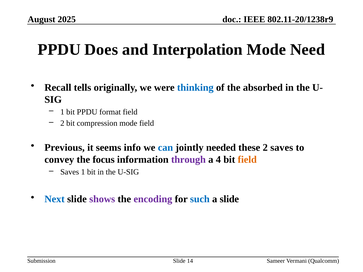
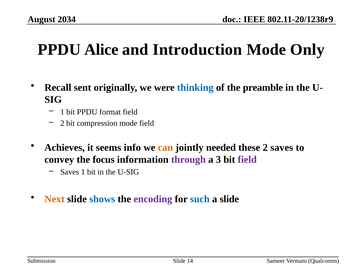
2025: 2025 -> 2034
Does: Does -> Alice
Interpolation: Interpolation -> Introduction
Need: Need -> Only
tells: tells -> sent
absorbed: absorbed -> preamble
Previous: Previous -> Achieves
can colour: blue -> orange
4: 4 -> 3
field at (247, 160) colour: orange -> purple
Next colour: blue -> orange
shows colour: purple -> blue
